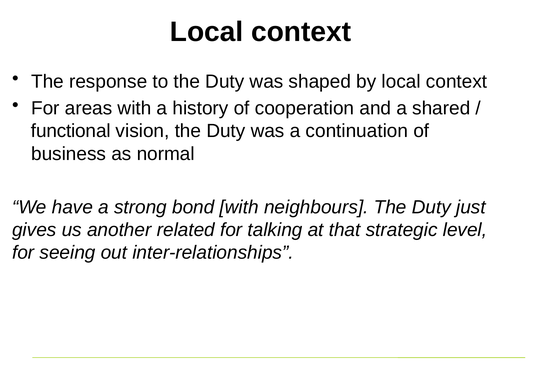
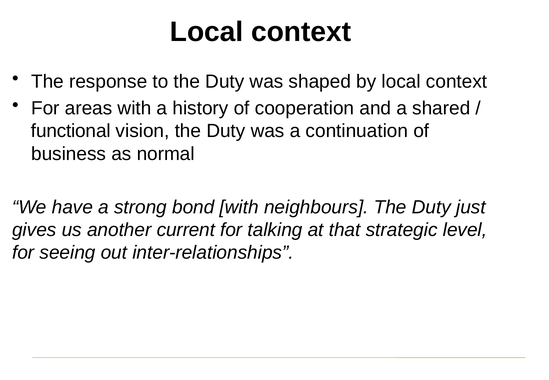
related: related -> current
